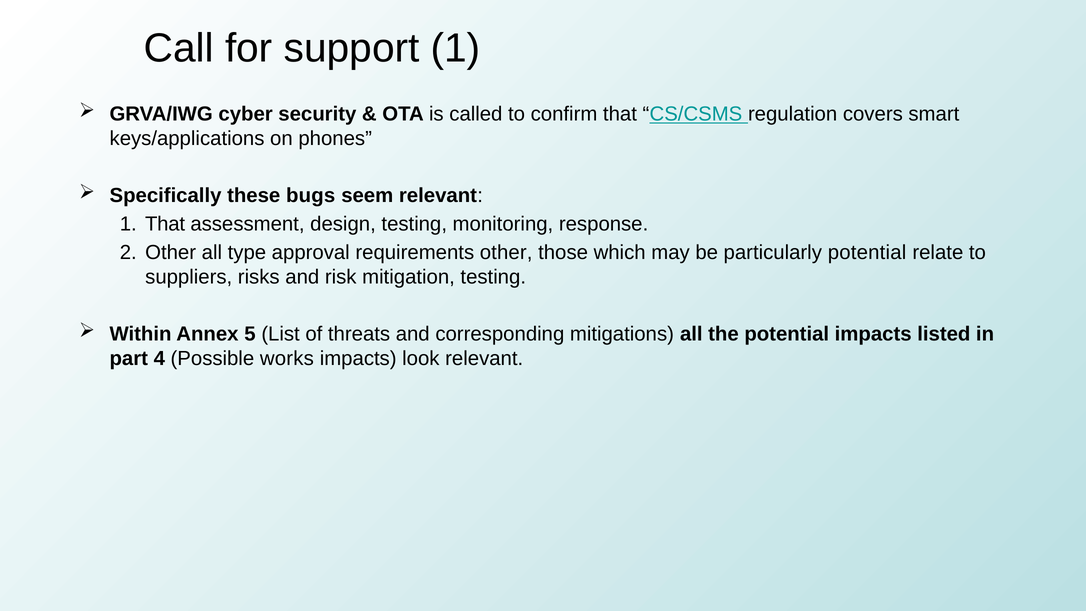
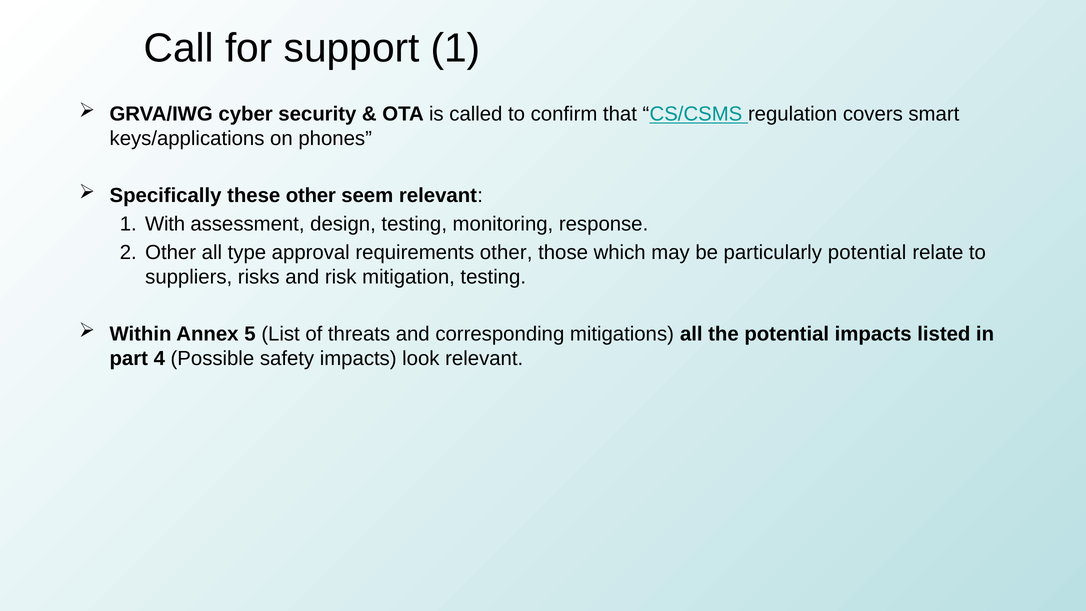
these bugs: bugs -> other
1 That: That -> With
works: works -> safety
